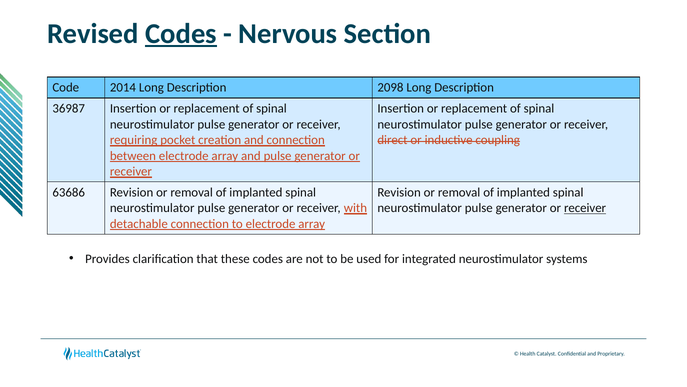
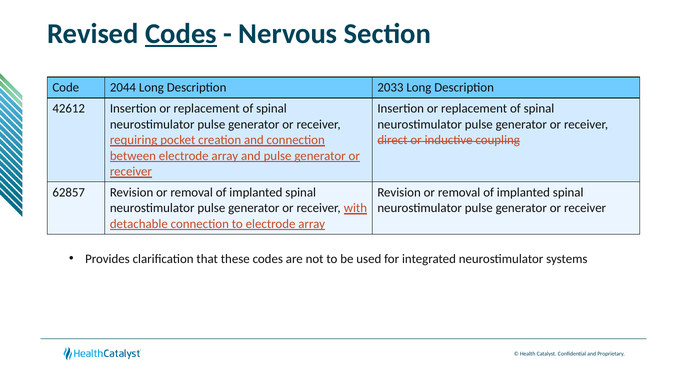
2014: 2014 -> 2044
2098: 2098 -> 2033
36987: 36987 -> 42612
63686: 63686 -> 62857
receiver at (585, 208) underline: present -> none
